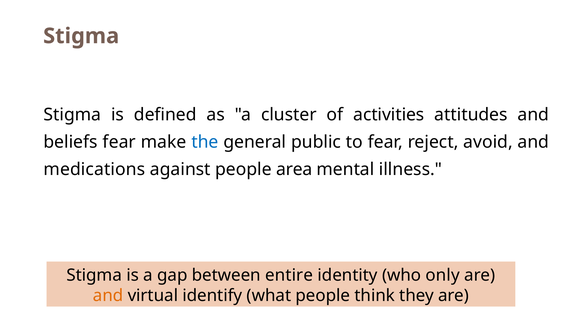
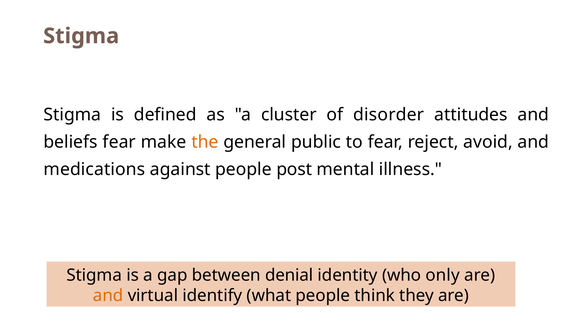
activities: activities -> disorder
the colour: blue -> orange
area: area -> post
entire: entire -> denial
